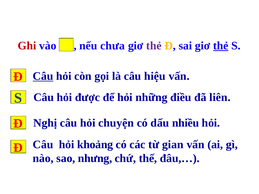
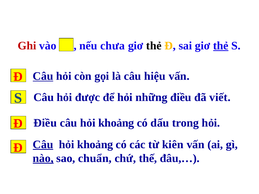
thẻ at (154, 46) colour: purple -> black
liên: liên -> viết
Nghị at (45, 123): Nghị -> Điều
chuyện at (116, 123): chuyện -> khoảng
nhiều: nhiều -> trong
Câu at (43, 145) underline: none -> present
gian: gian -> kiên
nào underline: none -> present
nhưng: nhưng -> chuẩn
